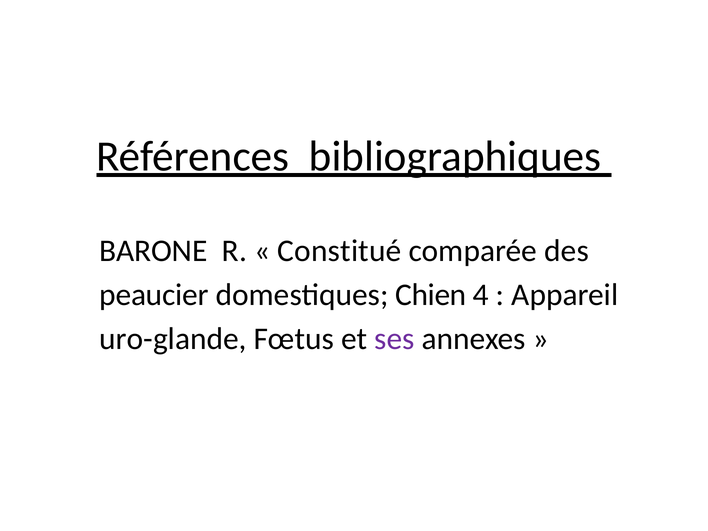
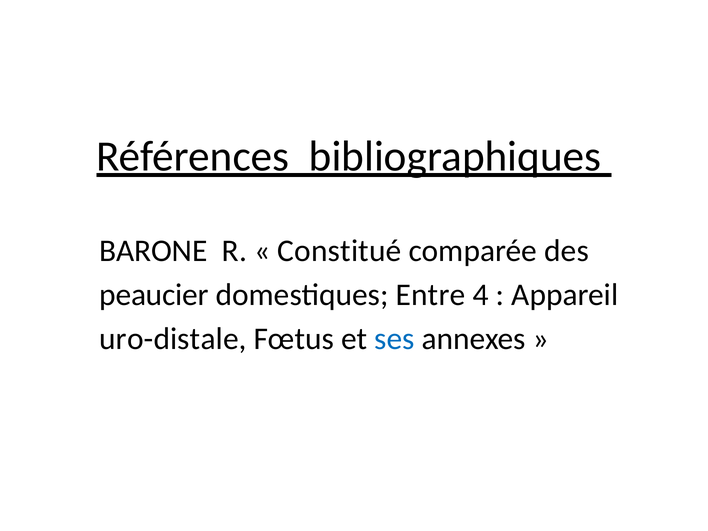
Chien: Chien -> Entre
uro-glande: uro-glande -> uro-distale
ses colour: purple -> blue
